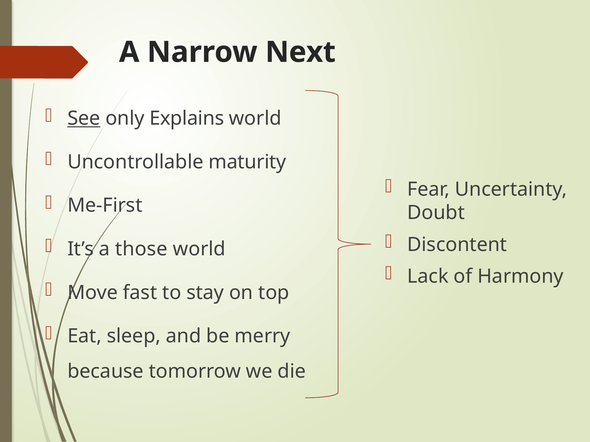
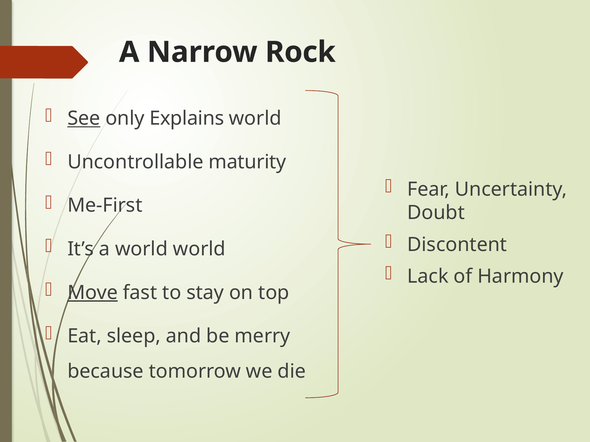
Next: Next -> Rock
a those: those -> world
Move underline: none -> present
